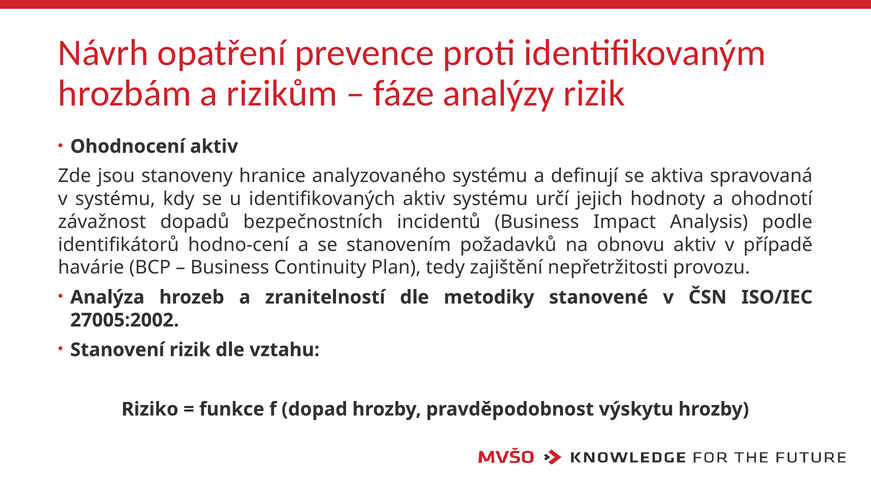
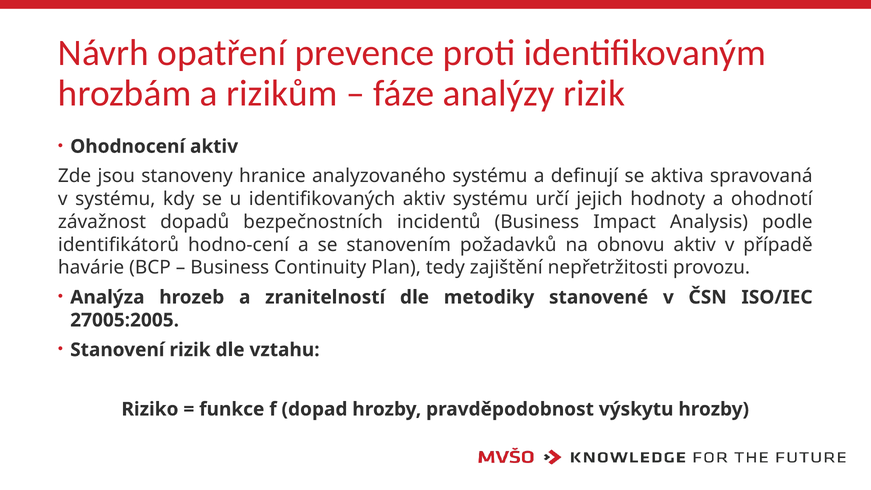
27005:2002: 27005:2002 -> 27005:2005
